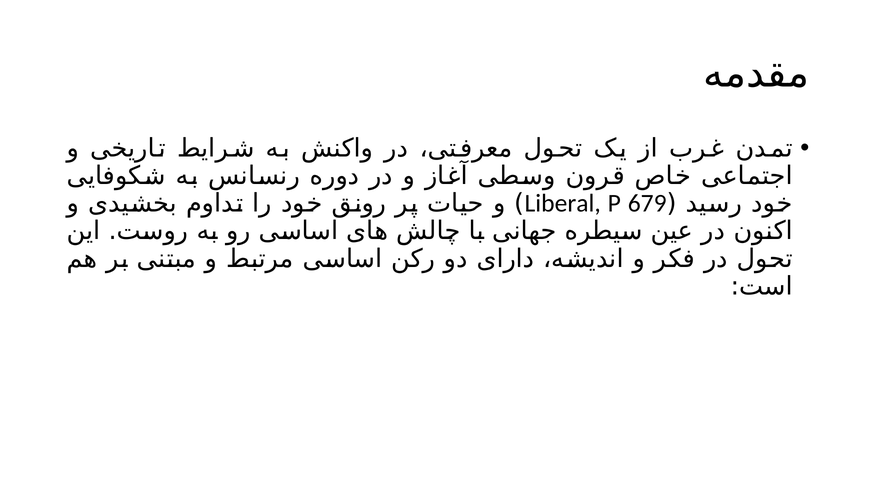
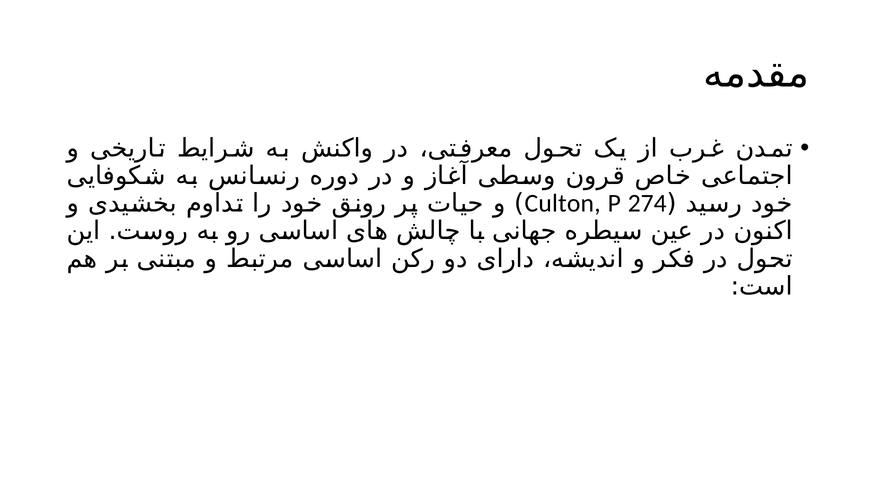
Liberal: Liberal -> Culton
679: 679 -> 274
